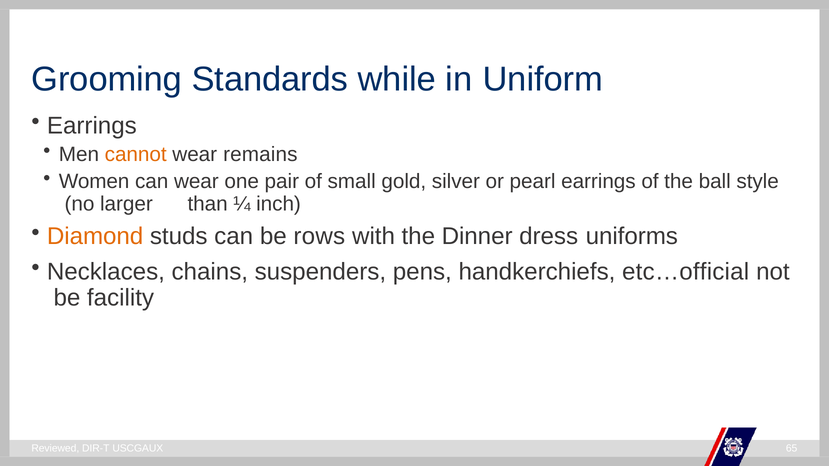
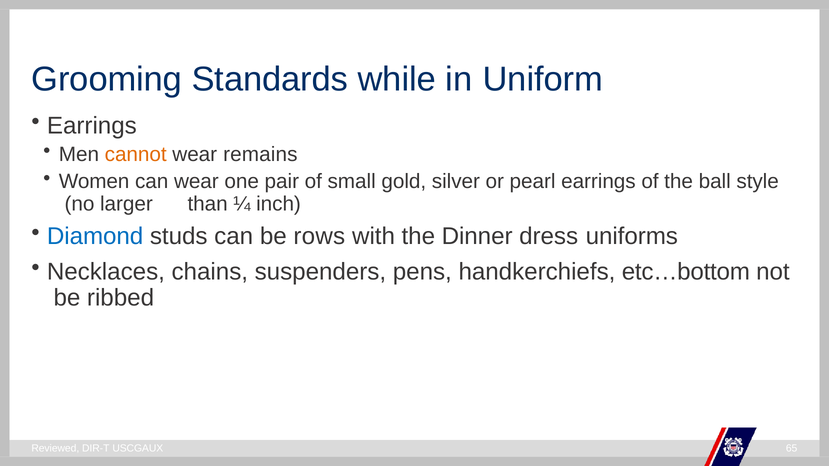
Diamond colour: orange -> blue
etc…official: etc…official -> etc…bottom
facility: facility -> ribbed
